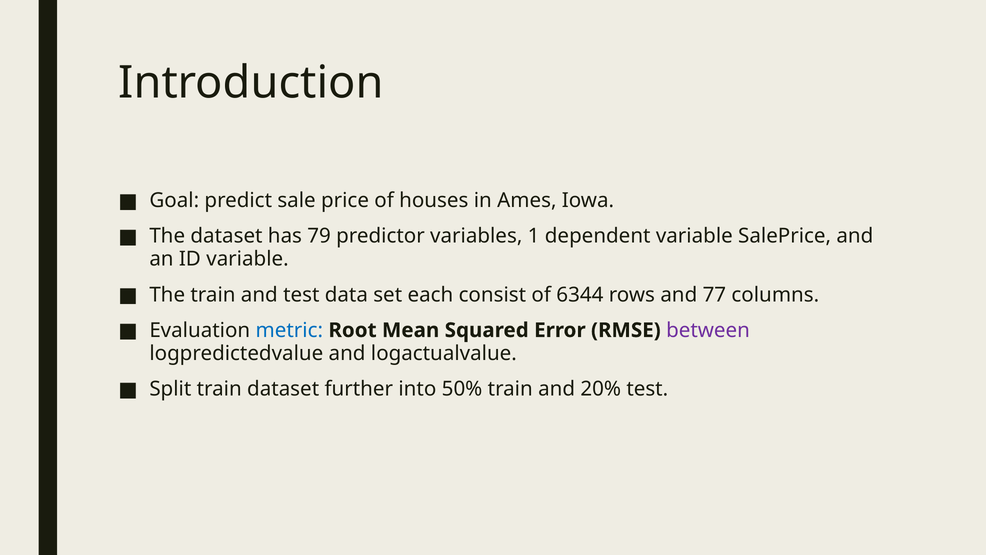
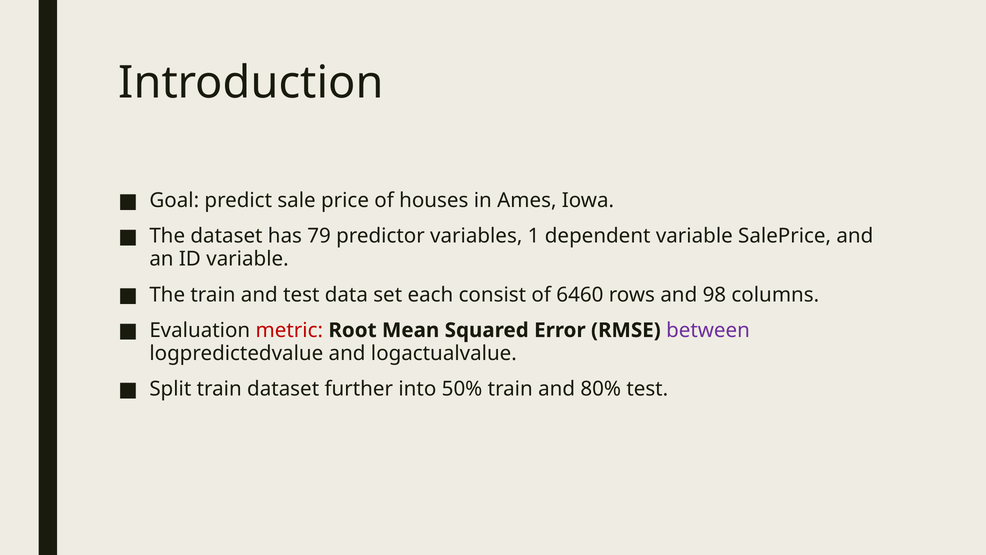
6344: 6344 -> 6460
77: 77 -> 98
metric colour: blue -> red
20%: 20% -> 80%
